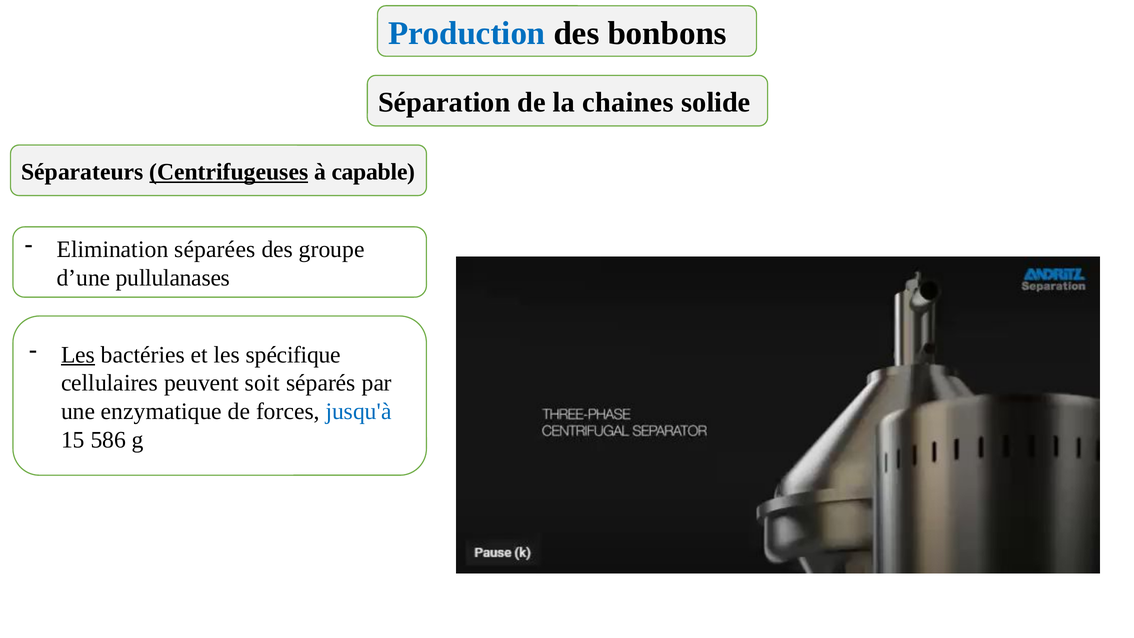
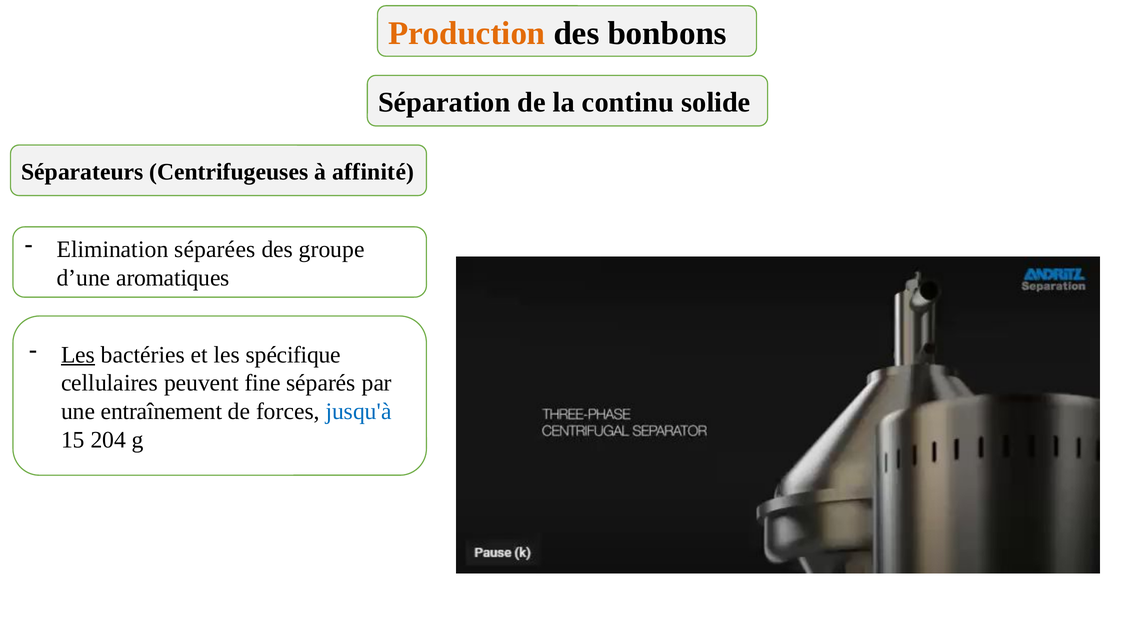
Production colour: blue -> orange
chaines: chaines -> continu
Centrifugeuses underline: present -> none
capable: capable -> affinité
pullulanases: pullulanases -> aromatiques
soit: soit -> fine
enzymatique: enzymatique -> entraînement
586: 586 -> 204
